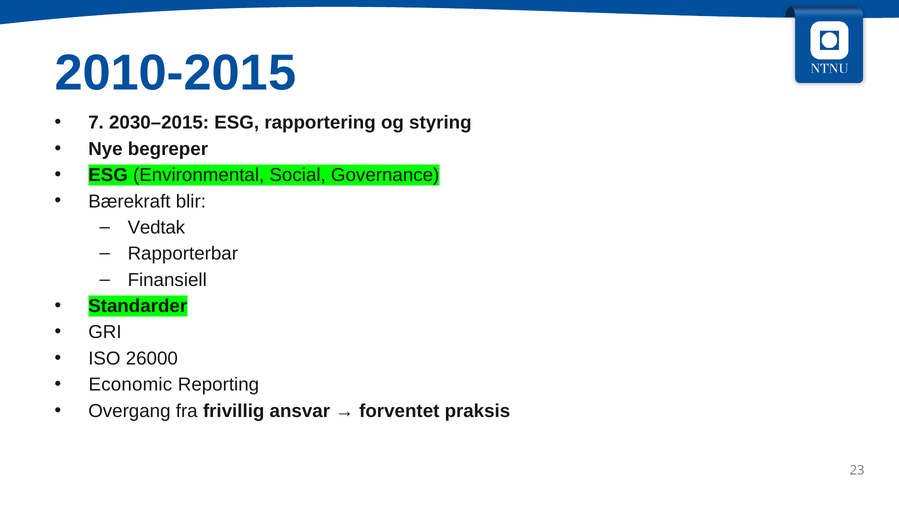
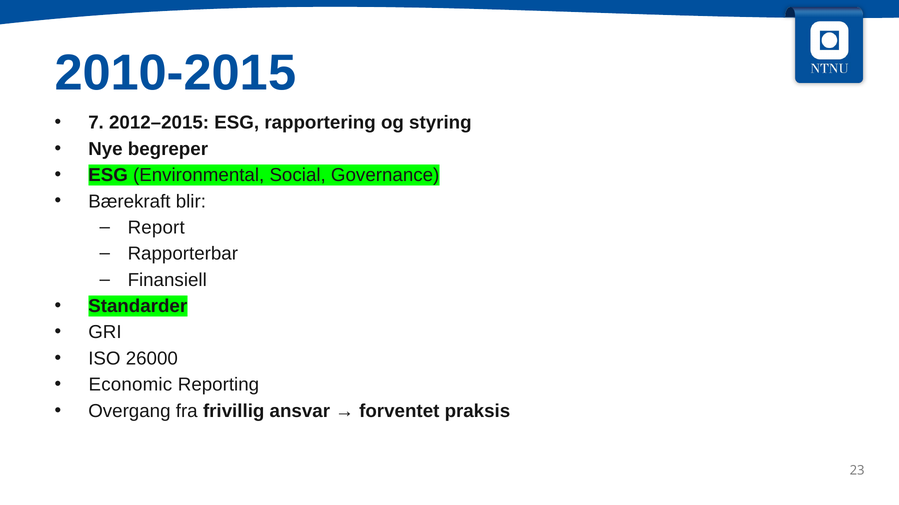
2030–2015: 2030–2015 -> 2012–2015
Vedtak: Vedtak -> Report
